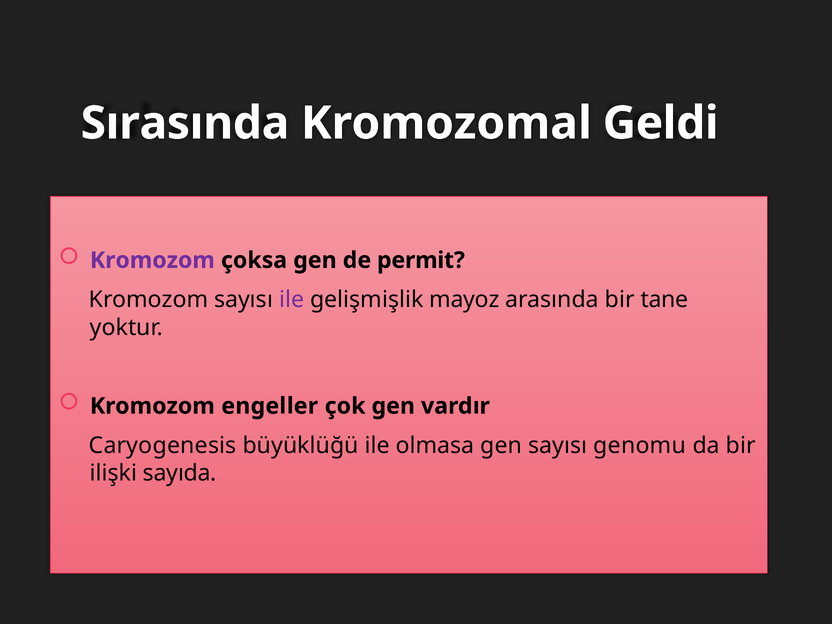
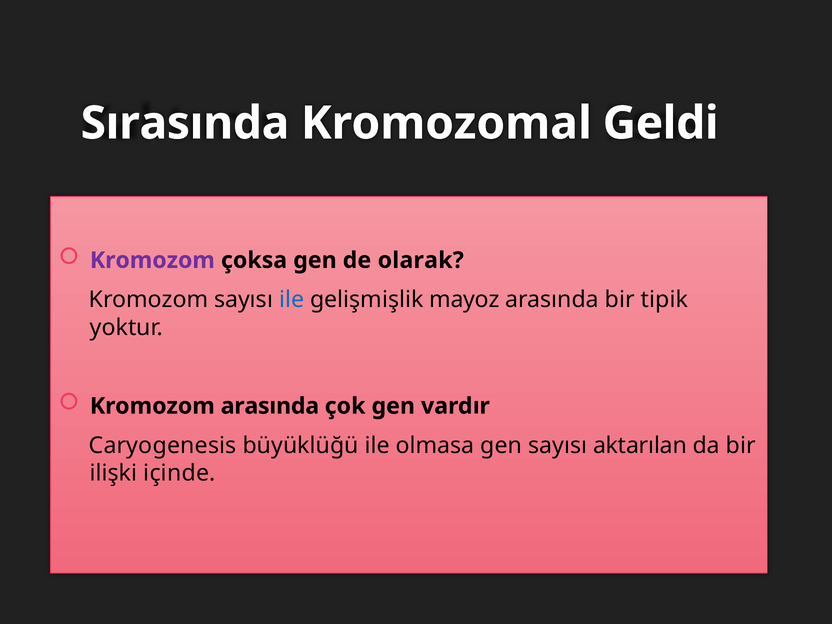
permit: permit -> olarak
ile at (292, 300) colour: purple -> blue
tane: tane -> tipik
Kromozom engeller: engeller -> arasında
genomu: genomu -> aktarılan
sayıda: sayıda -> içinde
